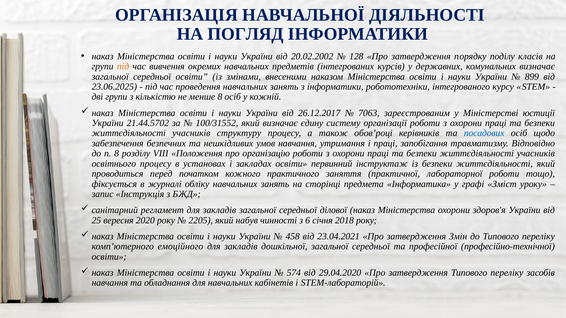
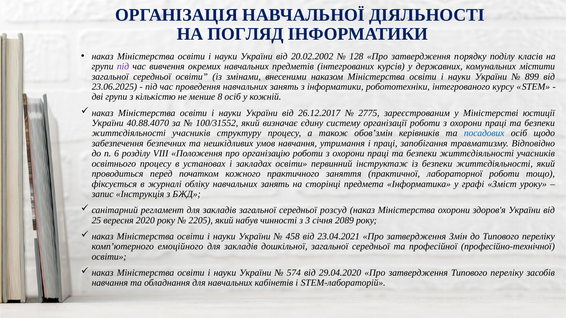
під at (123, 66) colour: orange -> purple
комунальних визначає: визначає -> містити
7063: 7063 -> 2775
21.44.5702: 21.44.5702 -> 40.88.4070
обов’році: обов’році -> обов’змін
п 8: 8 -> 6
ділової: ділової -> розсуд
6: 6 -> 3
2018: 2018 -> 2089
